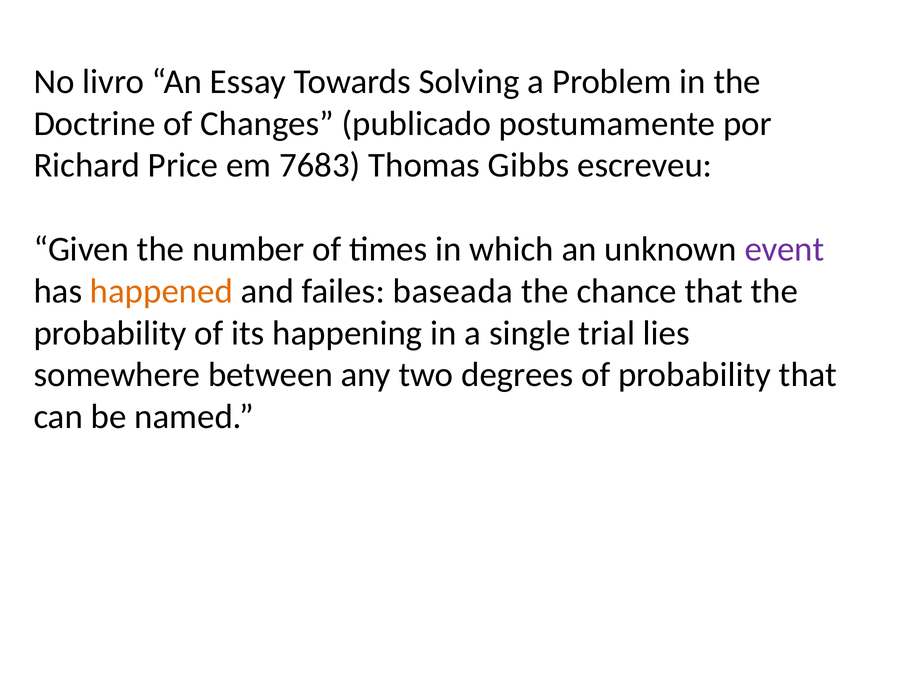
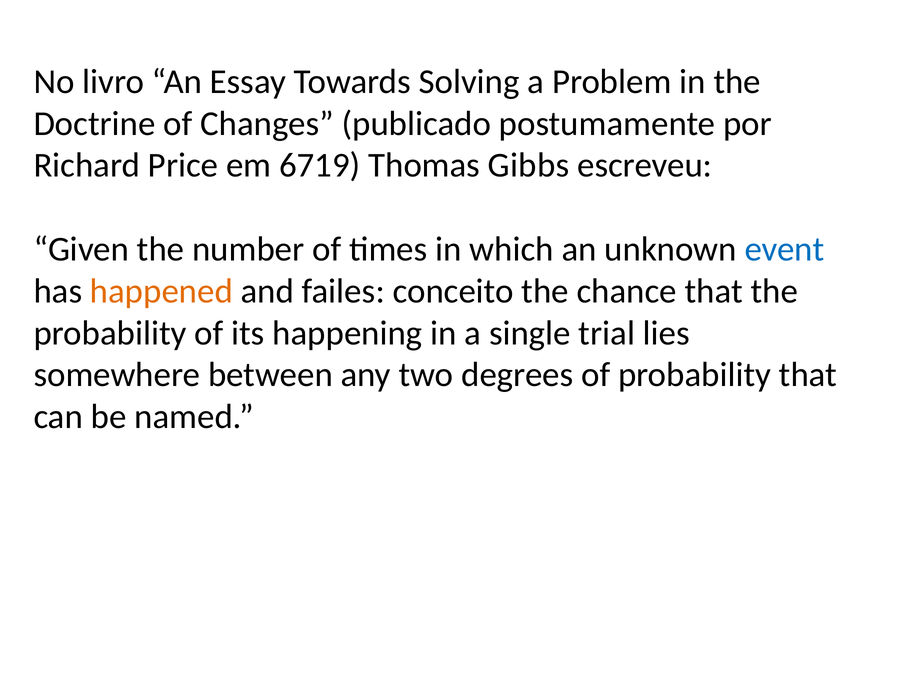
7683: 7683 -> 6719
event colour: purple -> blue
baseada: baseada -> conceito
